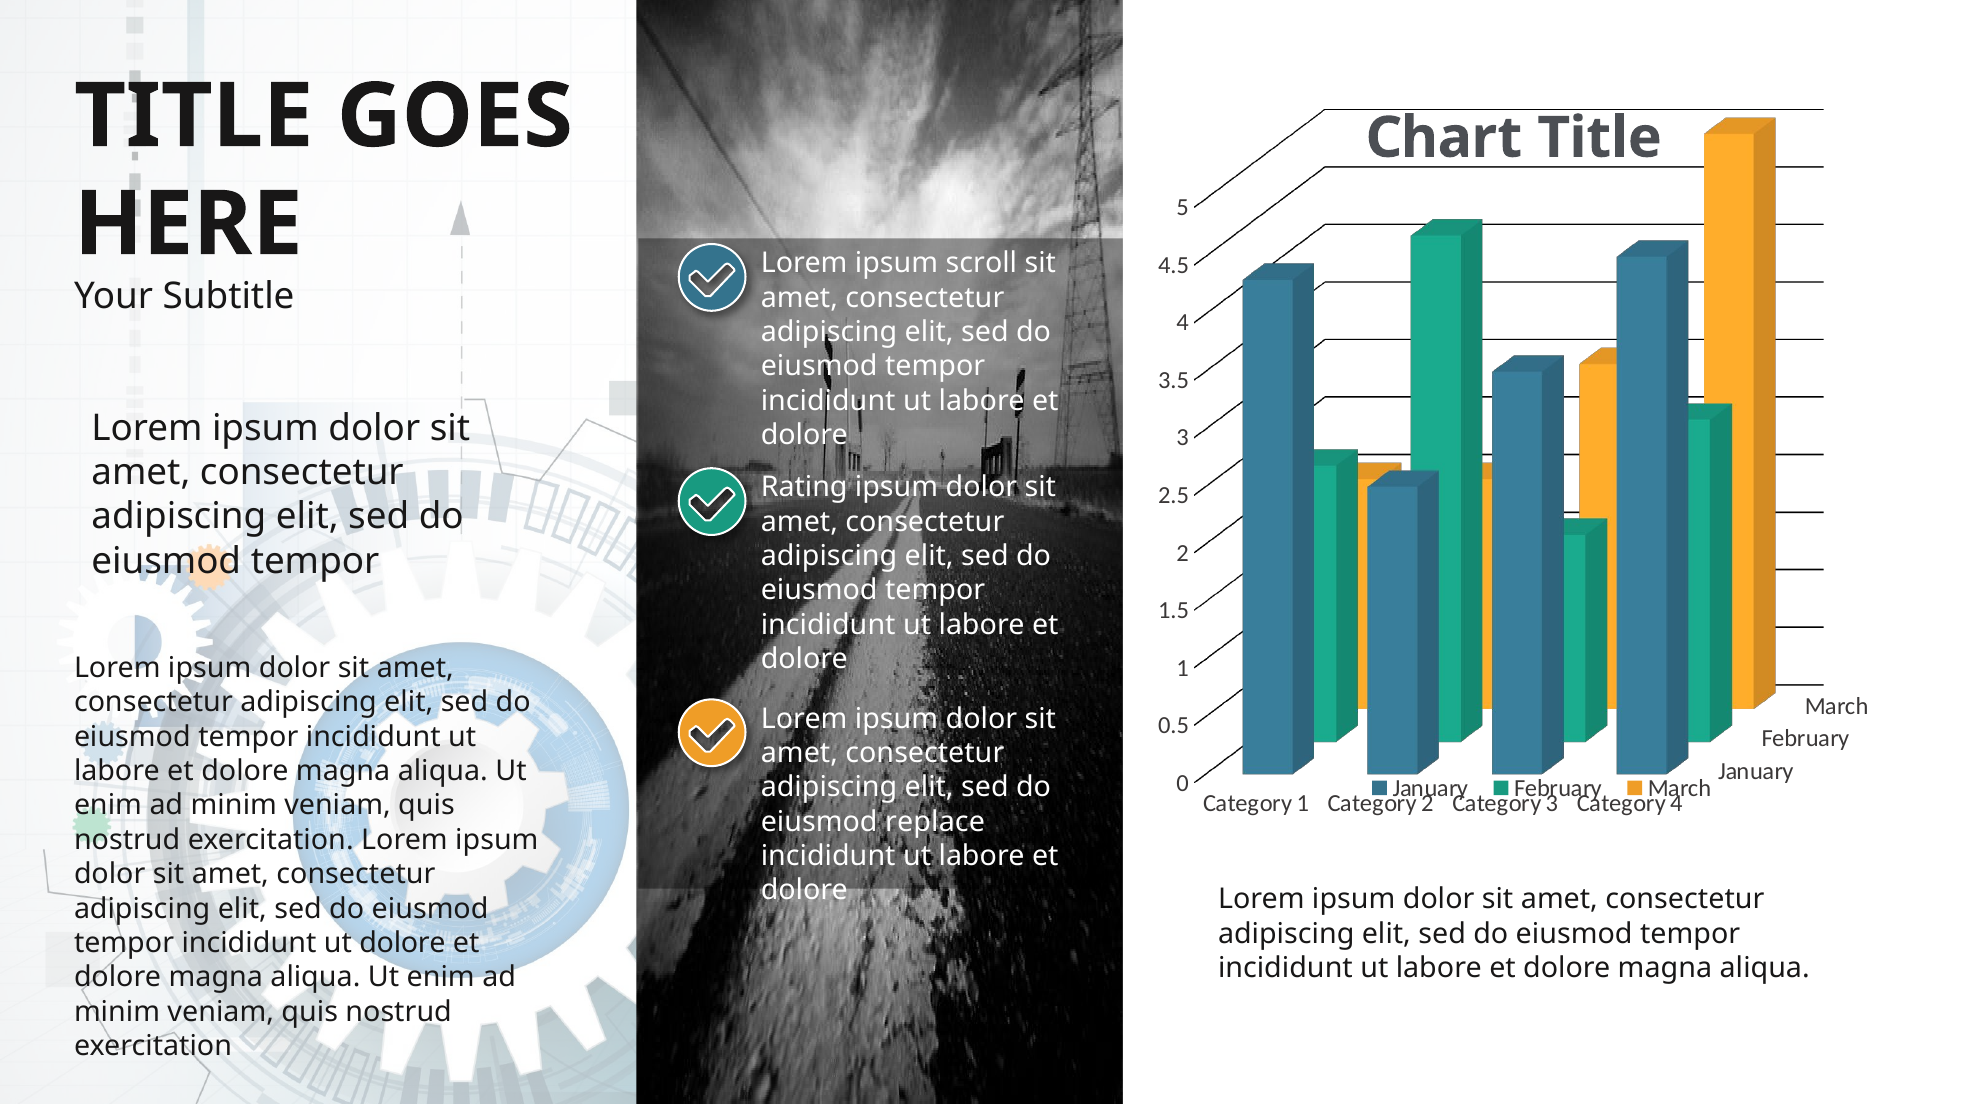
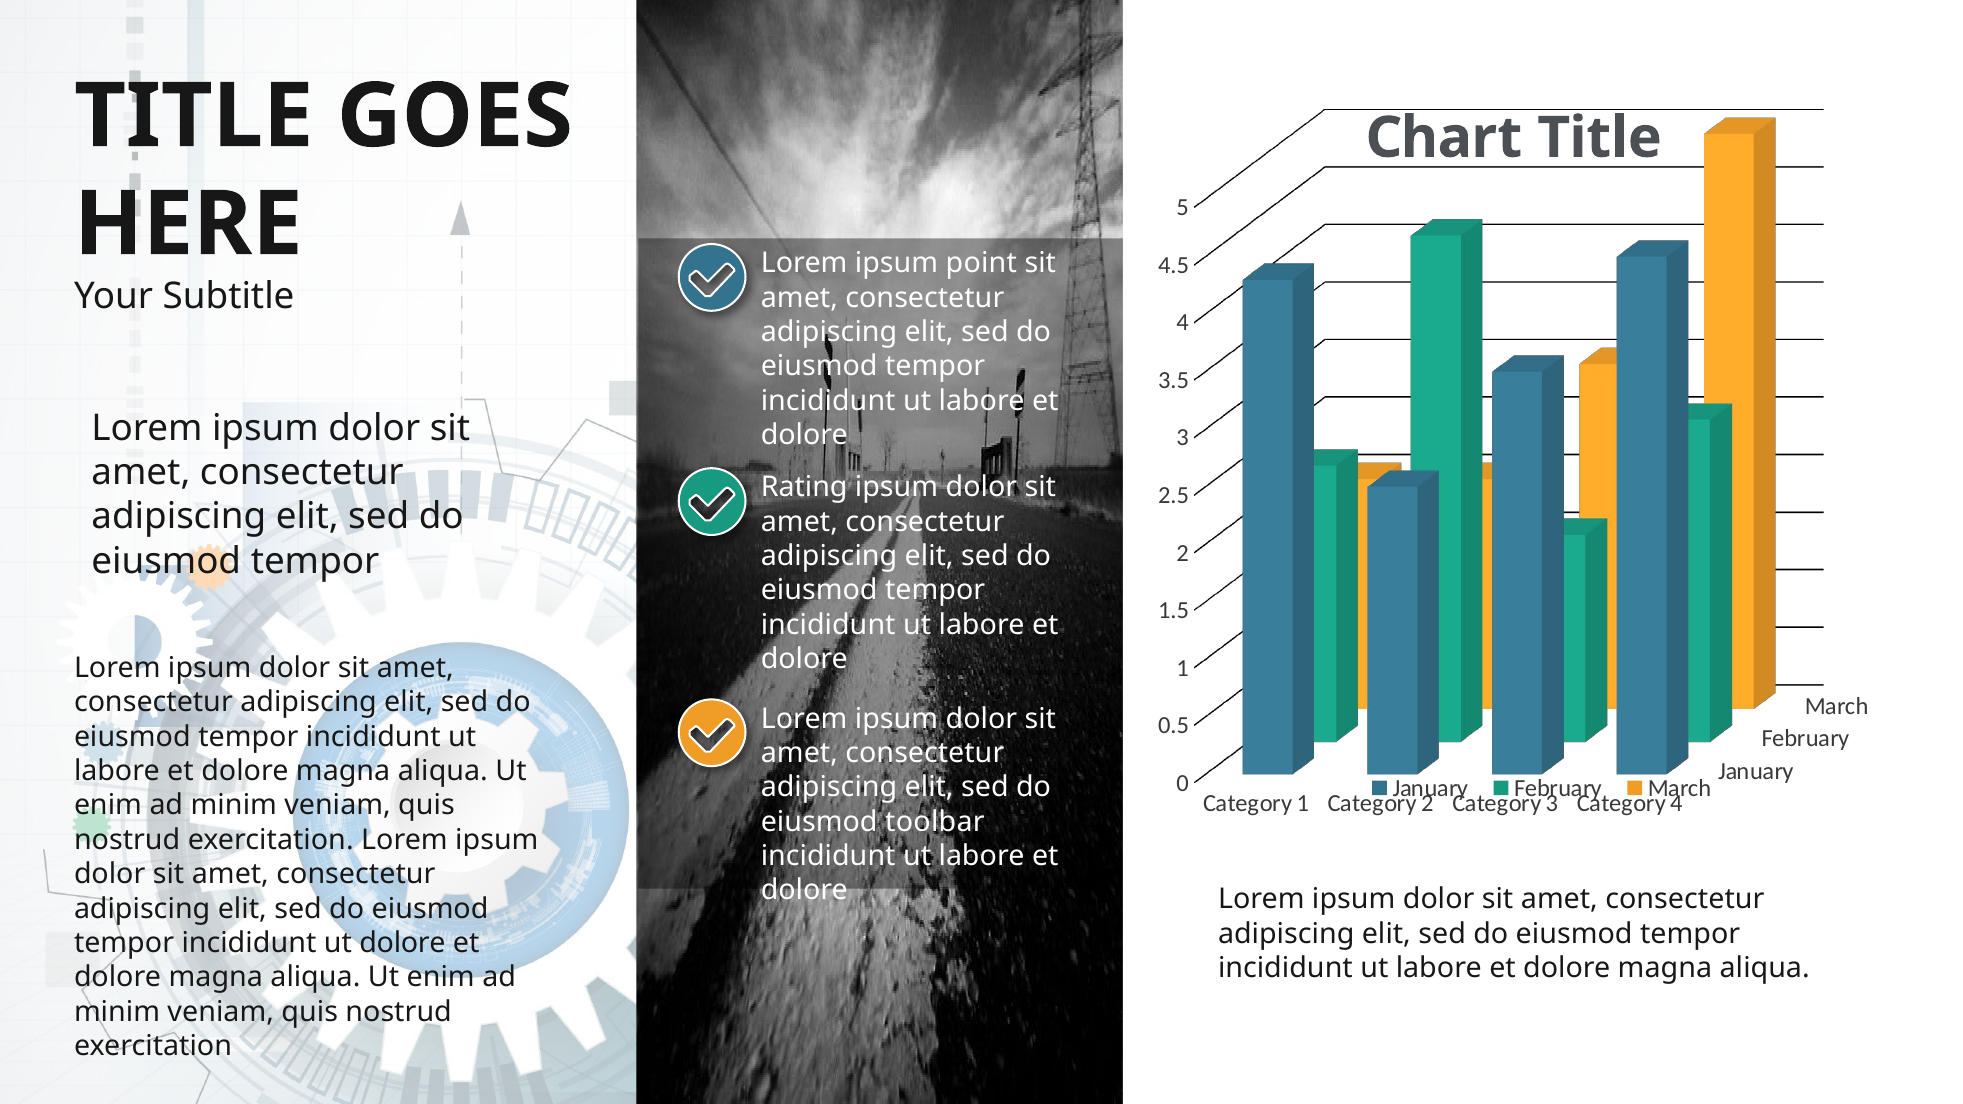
scroll: scroll -> point
replace: replace -> toolbar
